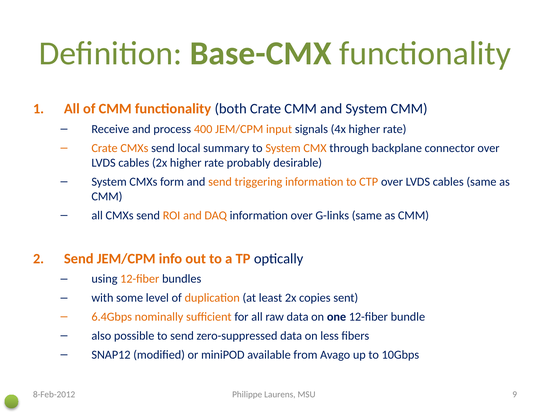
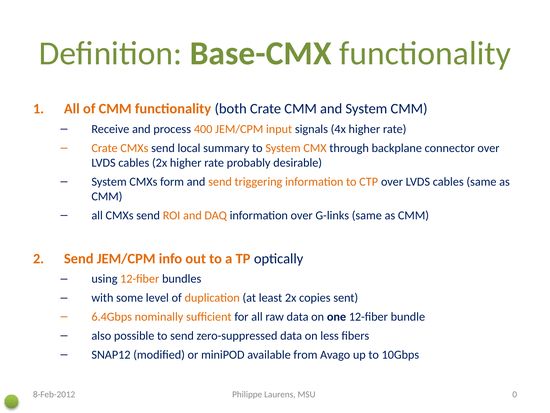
9: 9 -> 0
